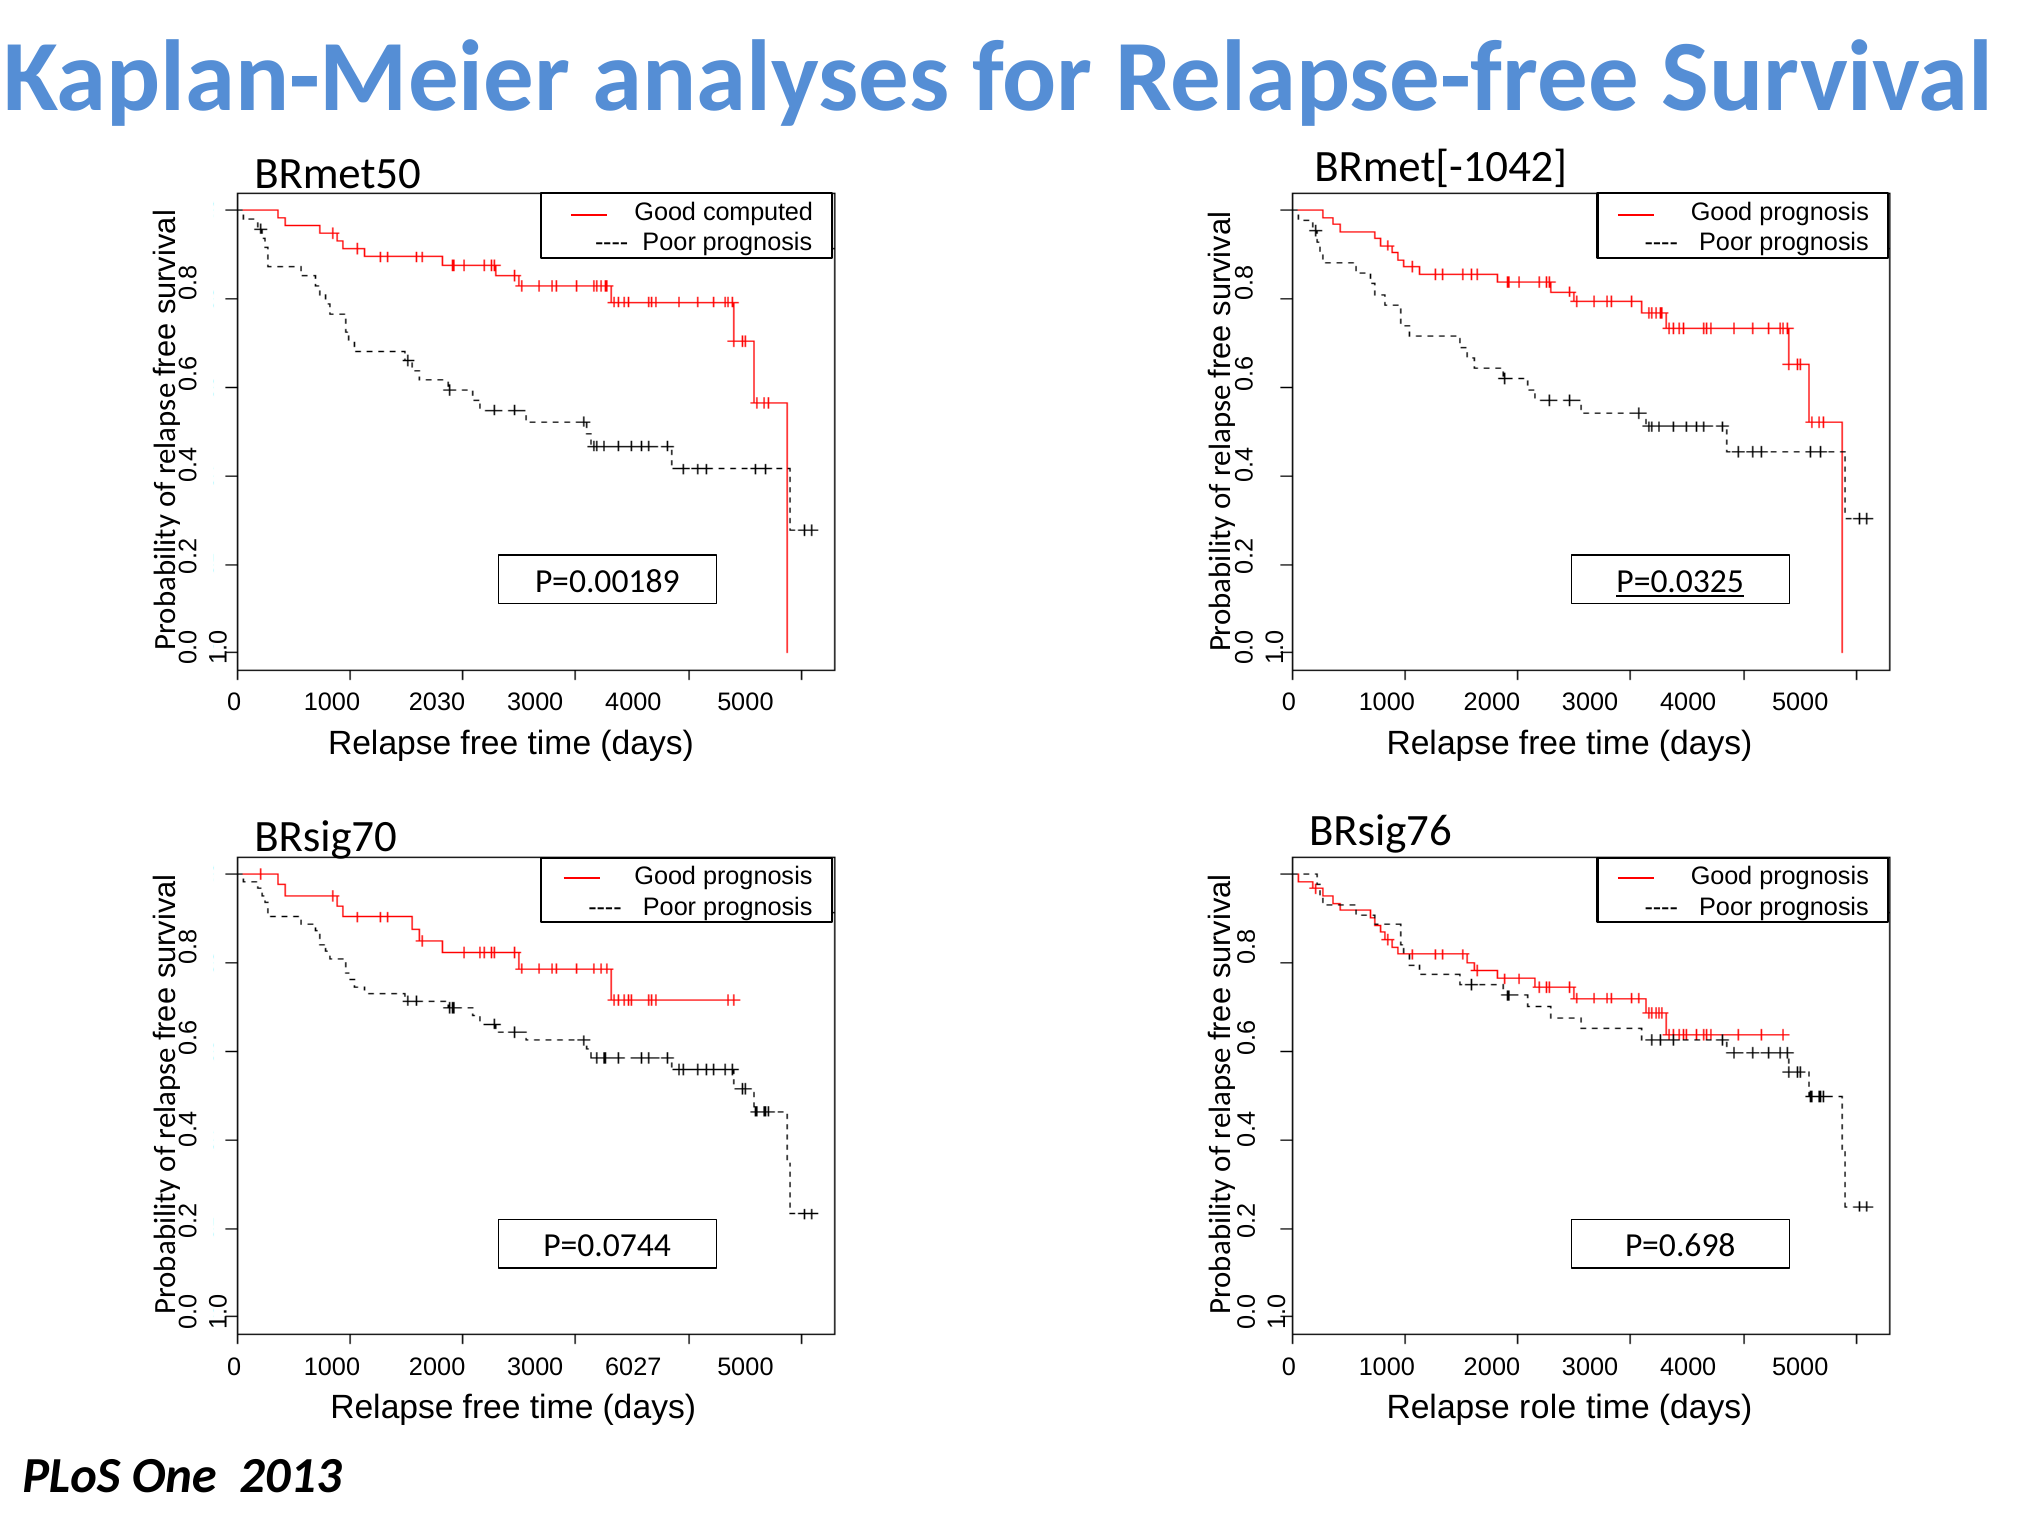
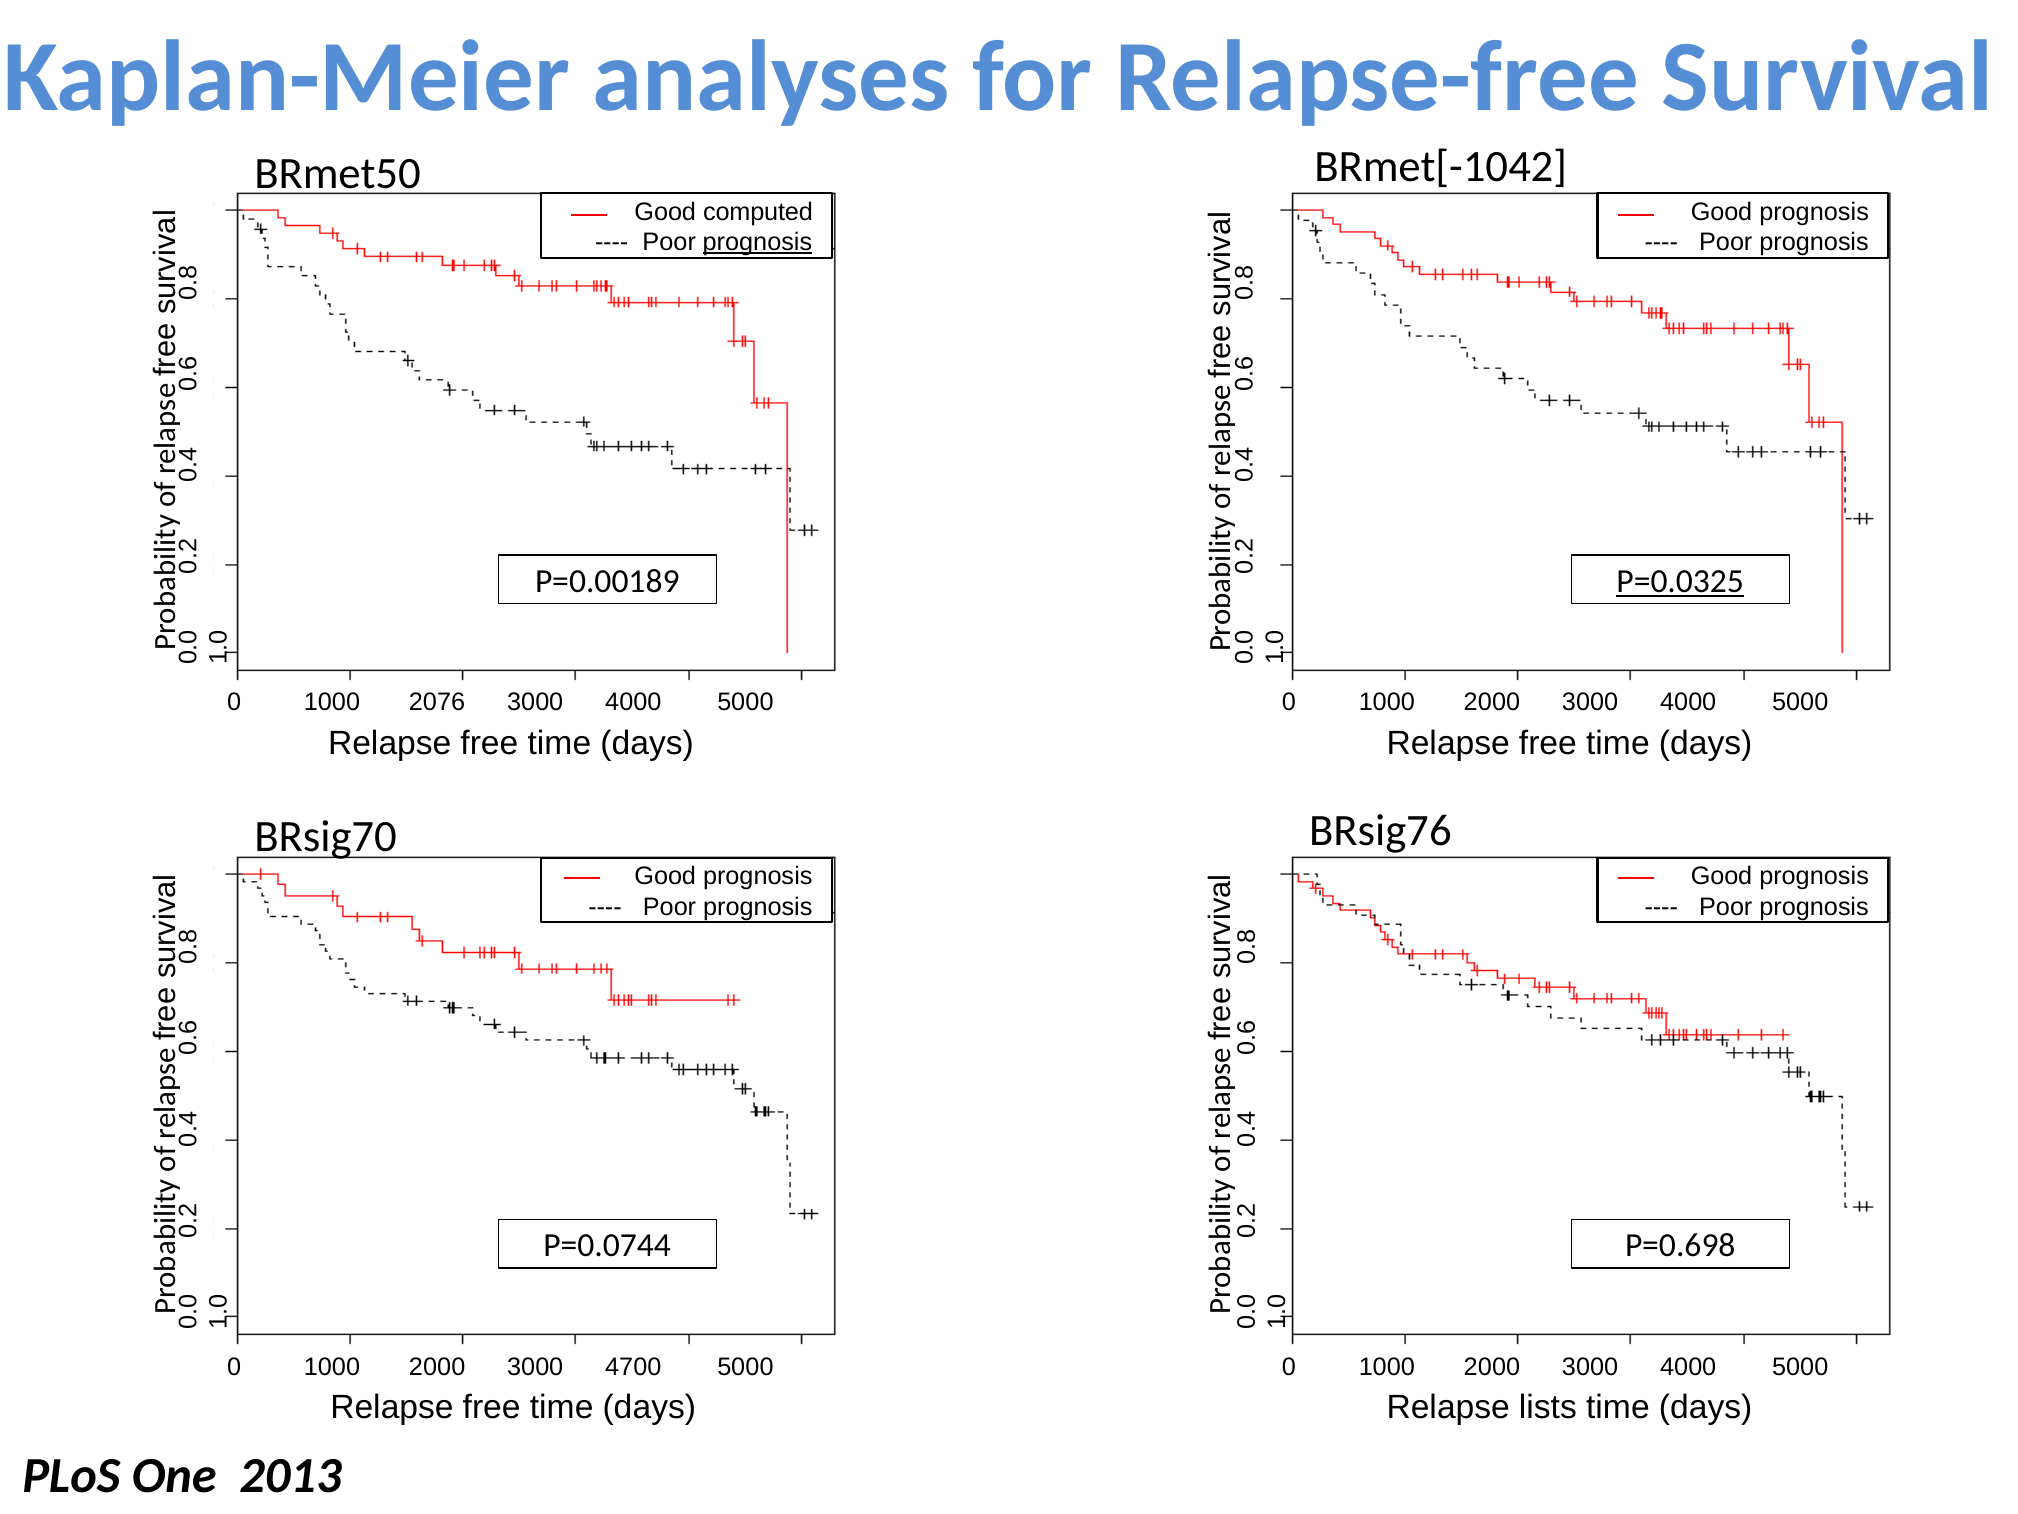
prognosis at (757, 242) underline: none -> present
2030: 2030 -> 2076
6027: 6027 -> 4700
role: role -> lists
